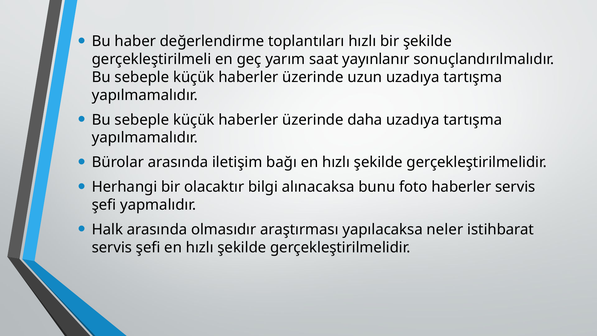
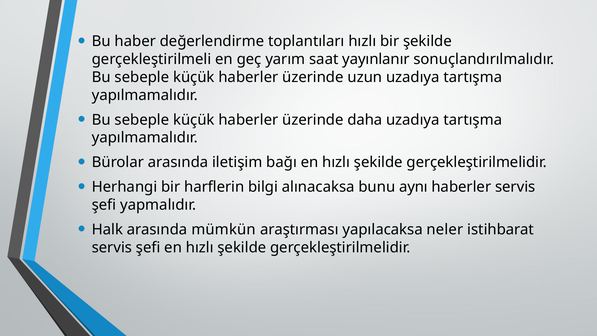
olacaktır: olacaktır -> harflerin
foto: foto -> aynı
olmasıdır: olmasıdır -> mümkün
